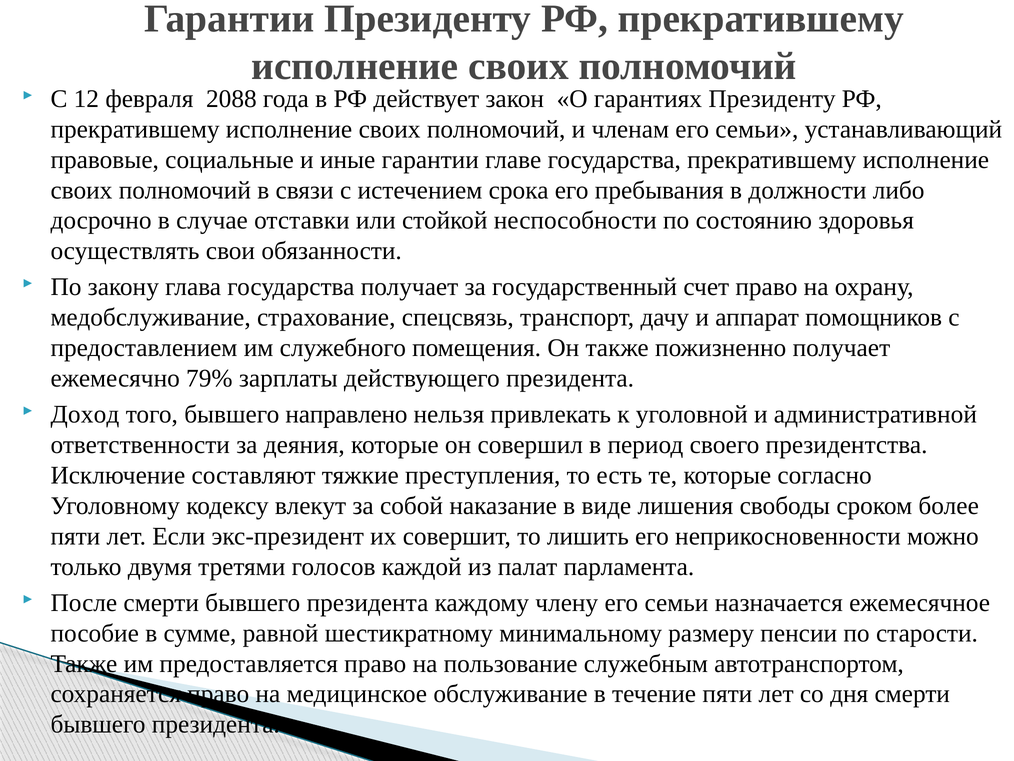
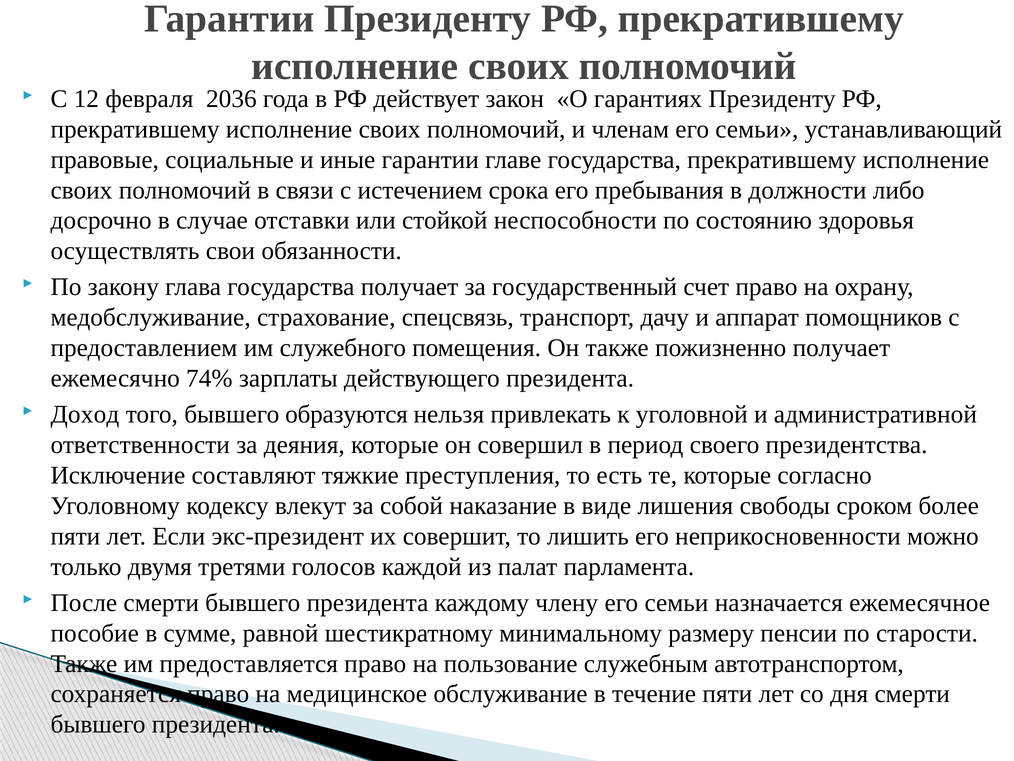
2088: 2088 -> 2036
79%: 79% -> 74%
направлено: направлено -> образуются
